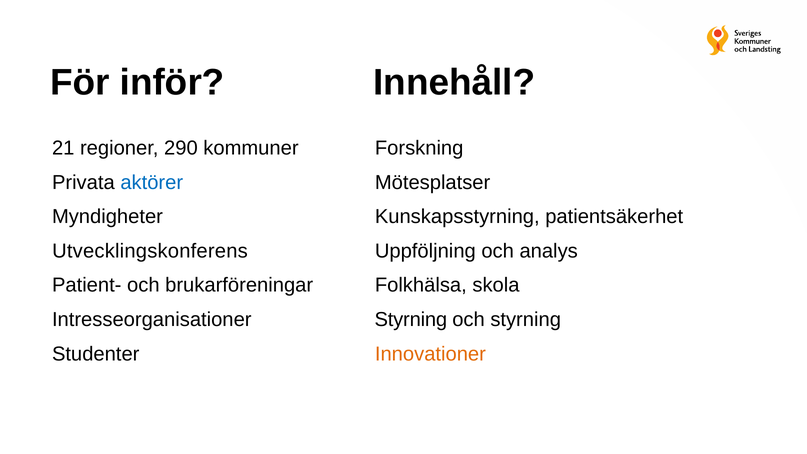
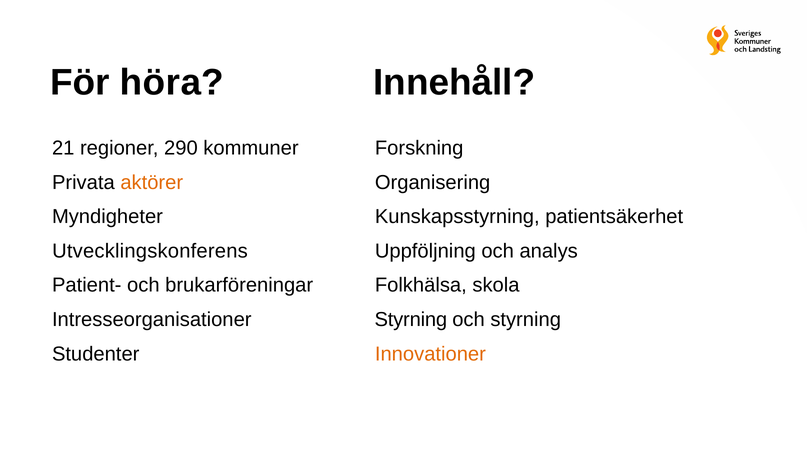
inför: inför -> höra
aktörer colour: blue -> orange
Mötesplatser: Mötesplatser -> Organisering
